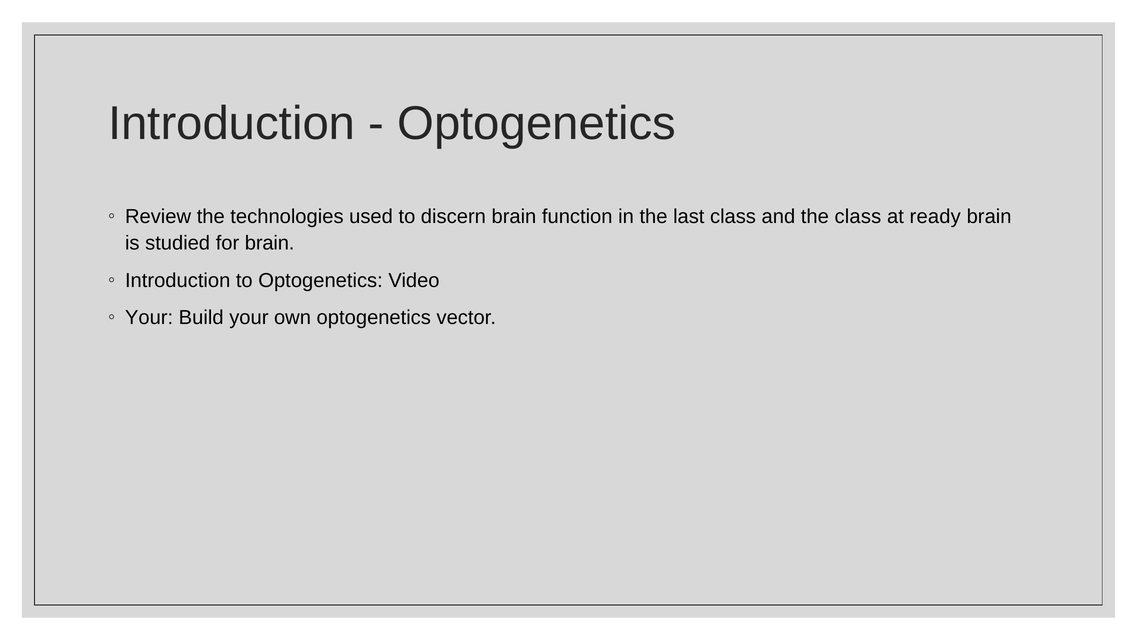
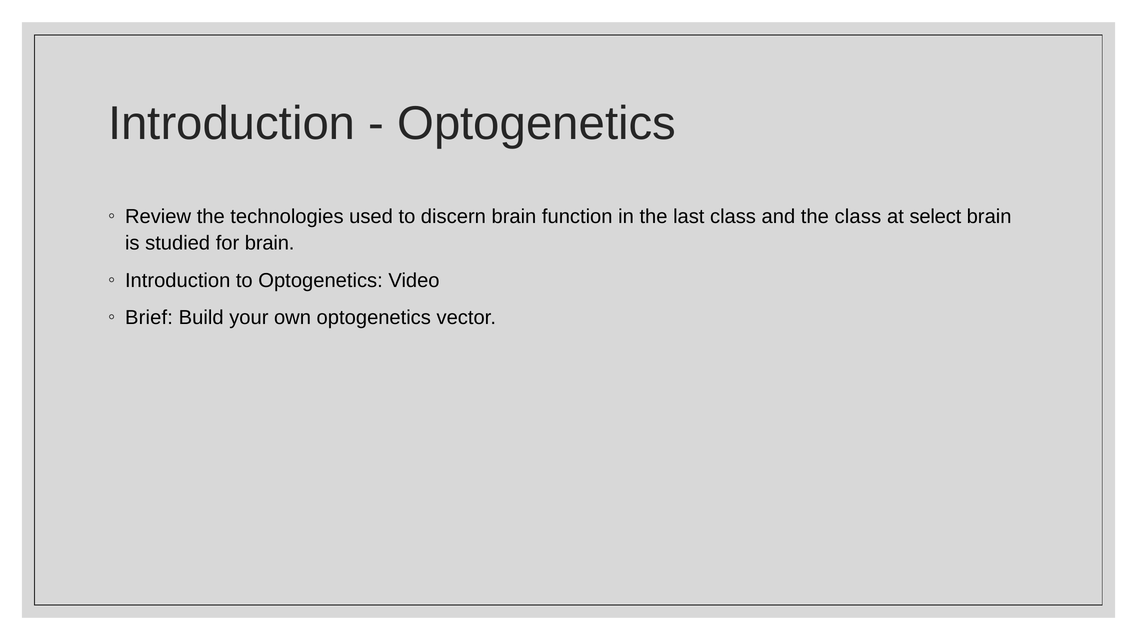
ready: ready -> select
Your at (149, 318): Your -> Brief
